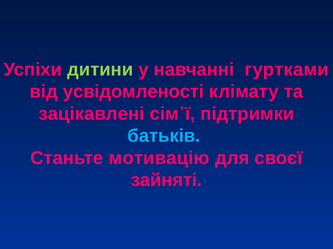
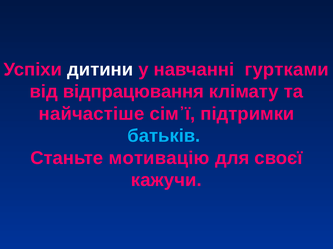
дитини colour: light green -> white
усвідомленості: усвідомленості -> відпрацювання
зацікавлені: зацікавлені -> найчастіше
зайняті: зайняті -> кажучи
